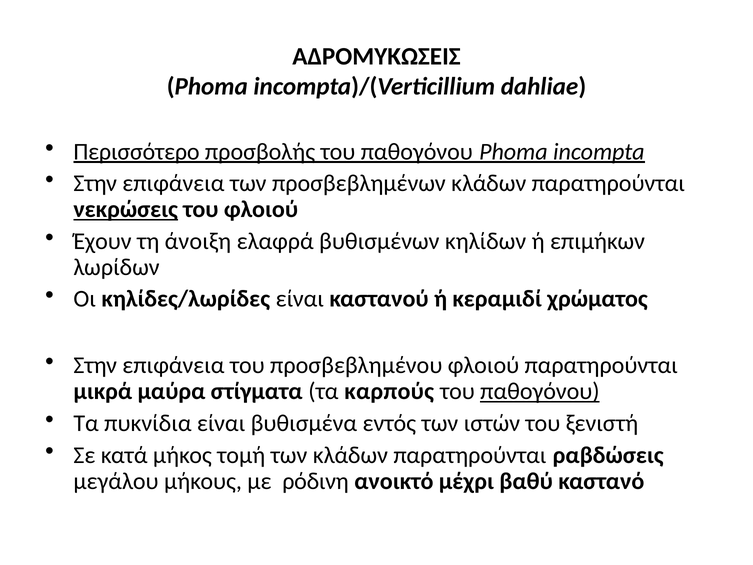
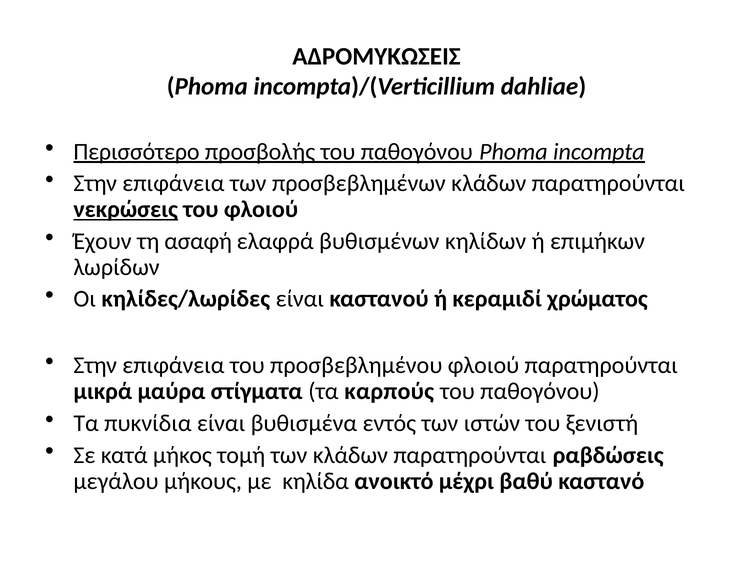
άνοιξη: άνοιξη -> ασαφή
παθογόνου at (540, 391) underline: present -> none
ρόδινη: ρόδινη -> κηλίδα
